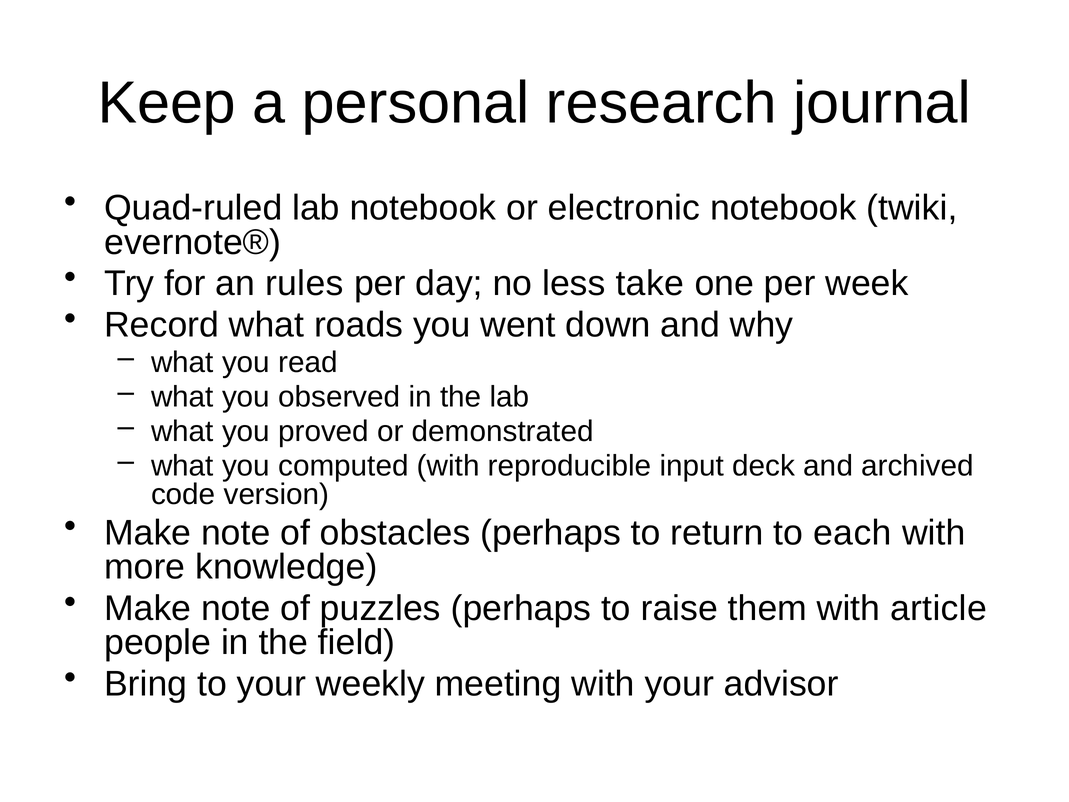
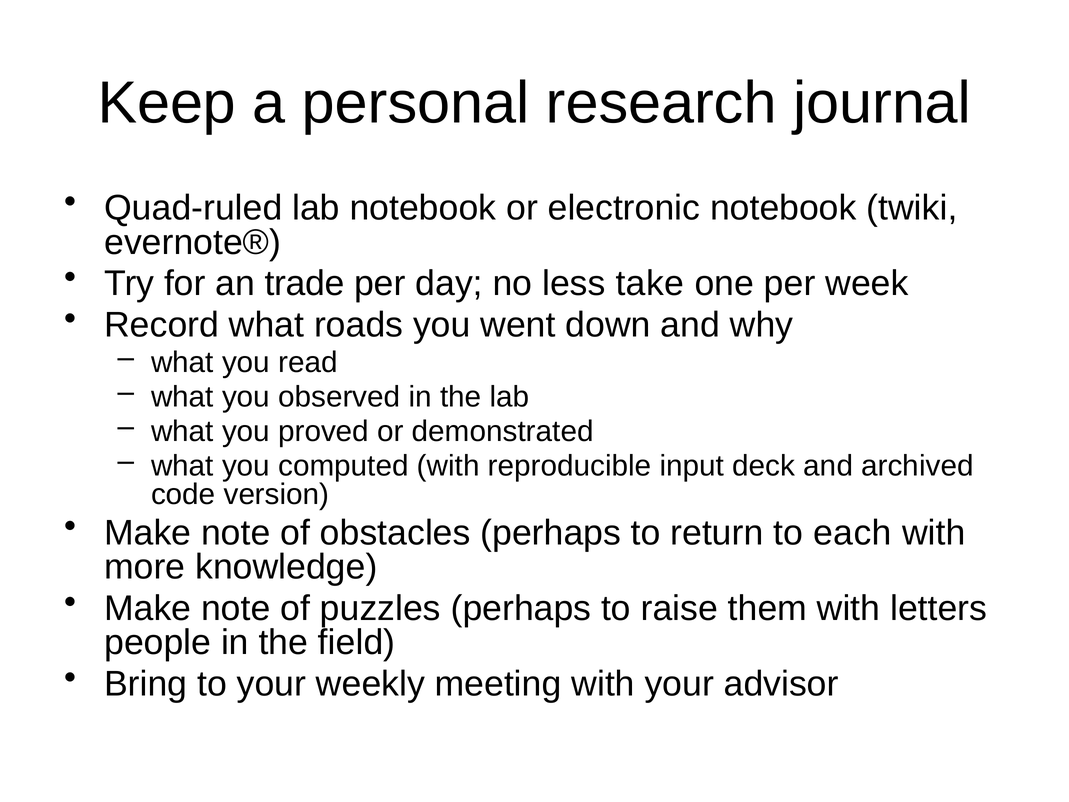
rules: rules -> trade
article: article -> letters
